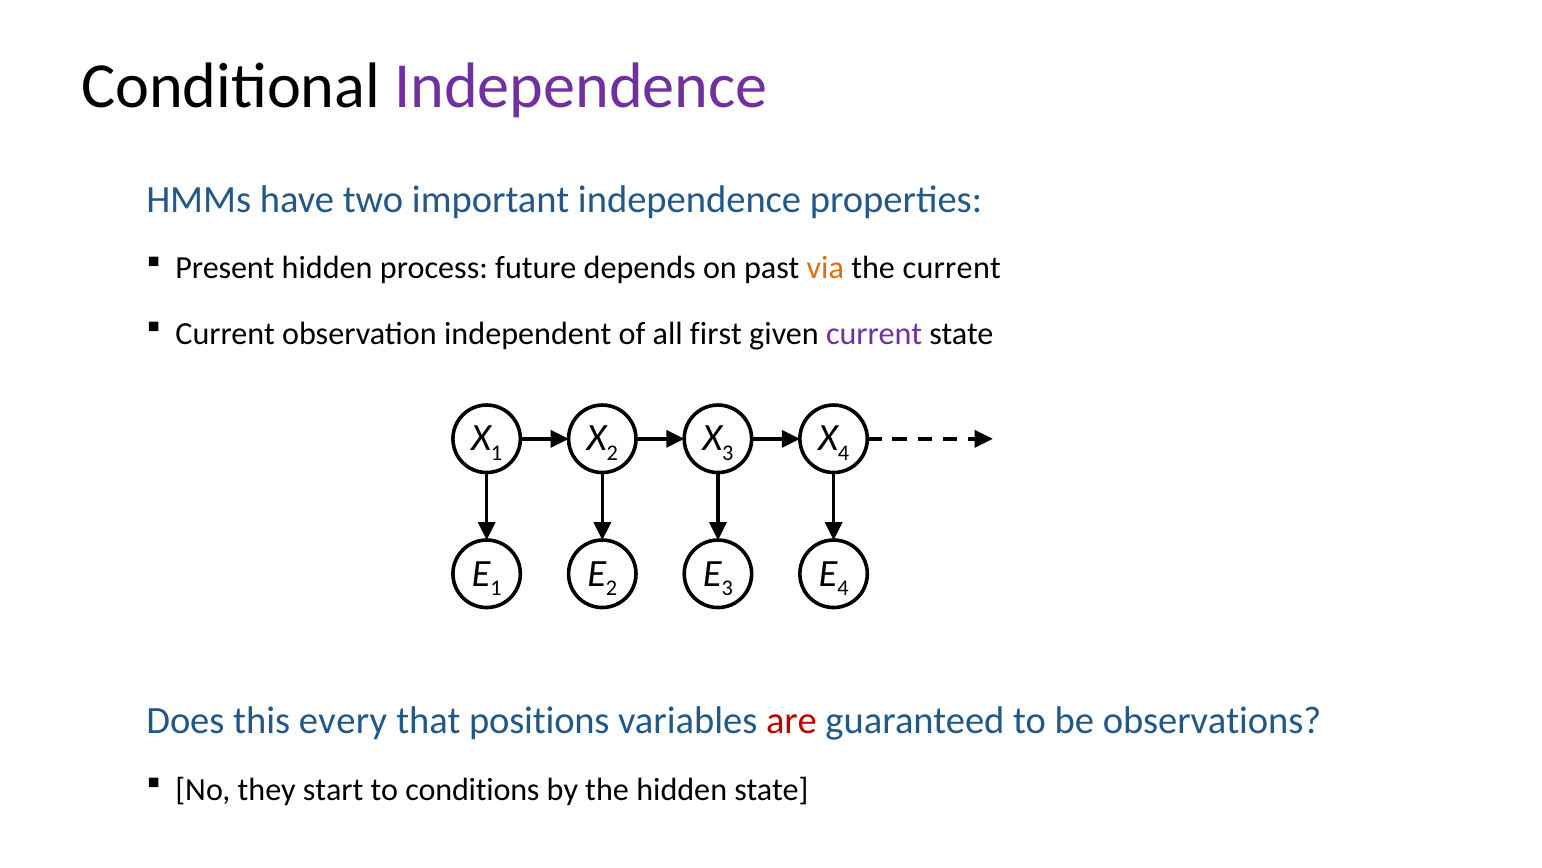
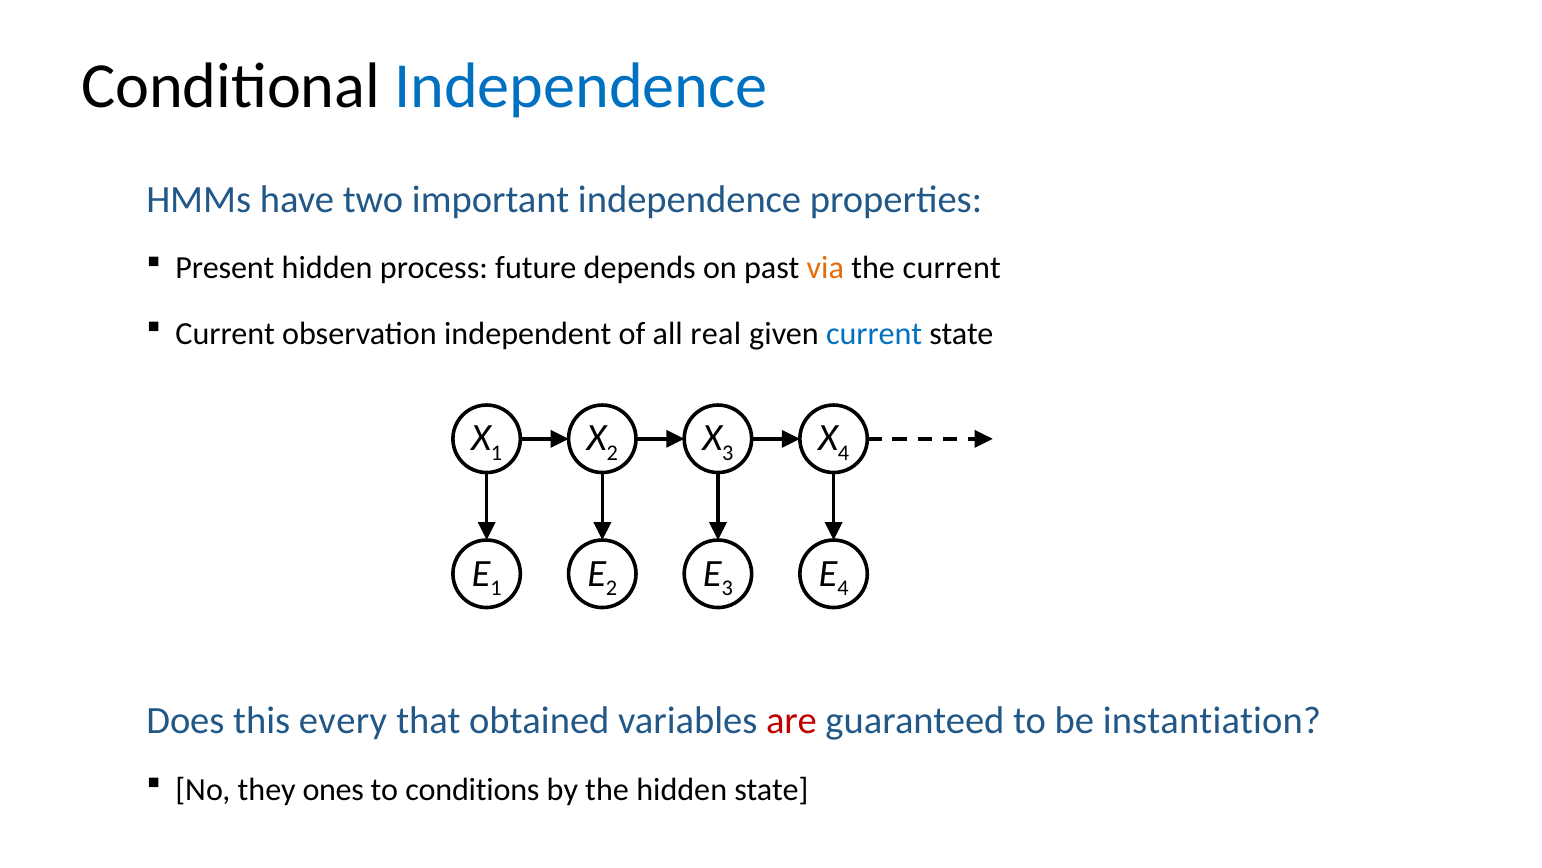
Independence at (581, 86) colour: purple -> blue
first: first -> real
current at (874, 333) colour: purple -> blue
positions: positions -> obtained
observations: observations -> instantiation
start: start -> ones
